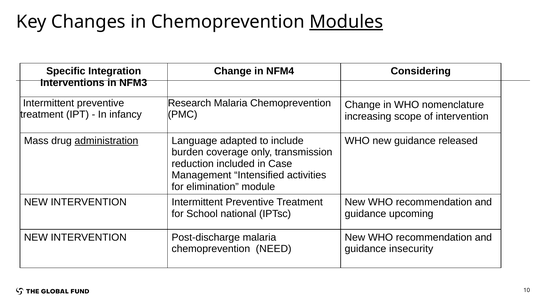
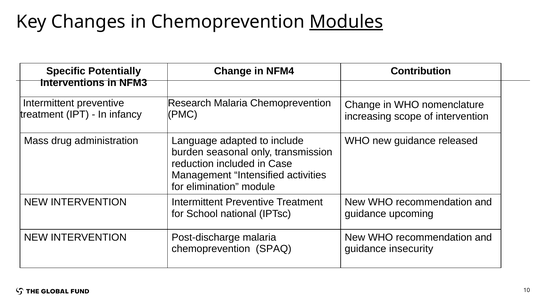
Integration: Integration -> Potentially
Considering: Considering -> Contribution
administration underline: present -> none
coverage: coverage -> seasonal
NEED: NEED -> SPAQ
